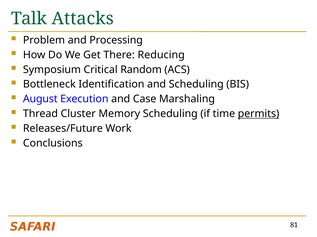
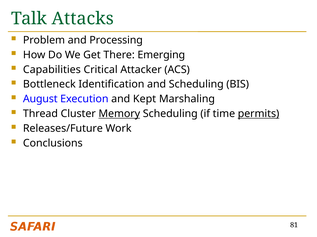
Reducing: Reducing -> Emerging
Symposium: Symposium -> Capabilities
Random: Random -> Attacker
Case: Case -> Kept
Memory underline: none -> present
